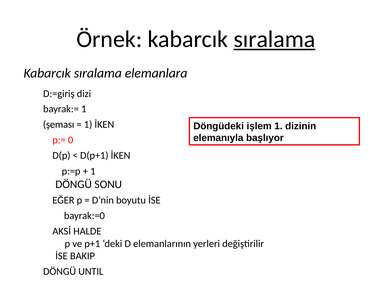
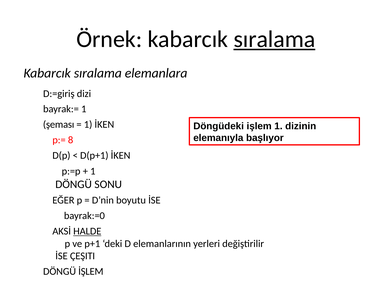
0: 0 -> 8
HALDE underline: none -> present
BAKIP: BAKIP -> ÇEŞITI
UNTIL: UNTIL -> İŞLEM
